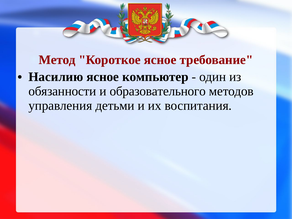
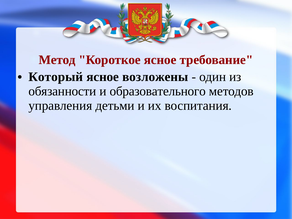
Насилию: Насилию -> Который
компьютер: компьютер -> возложены
